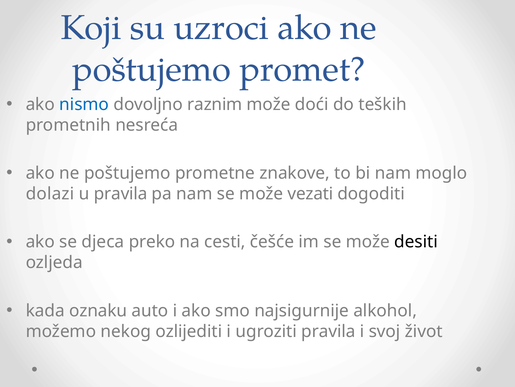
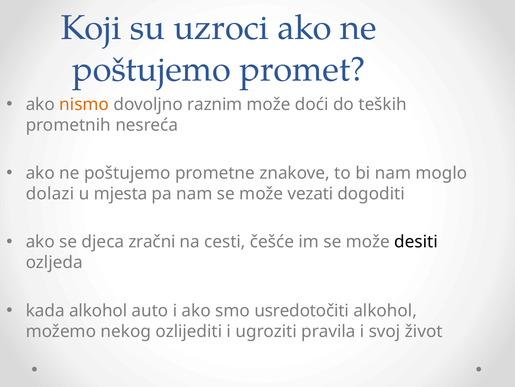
nismo colour: blue -> orange
u pravila: pravila -> mjesta
preko: preko -> zračni
kada oznaku: oznaku -> alkohol
najsigurnije: najsigurnije -> usredotočiti
